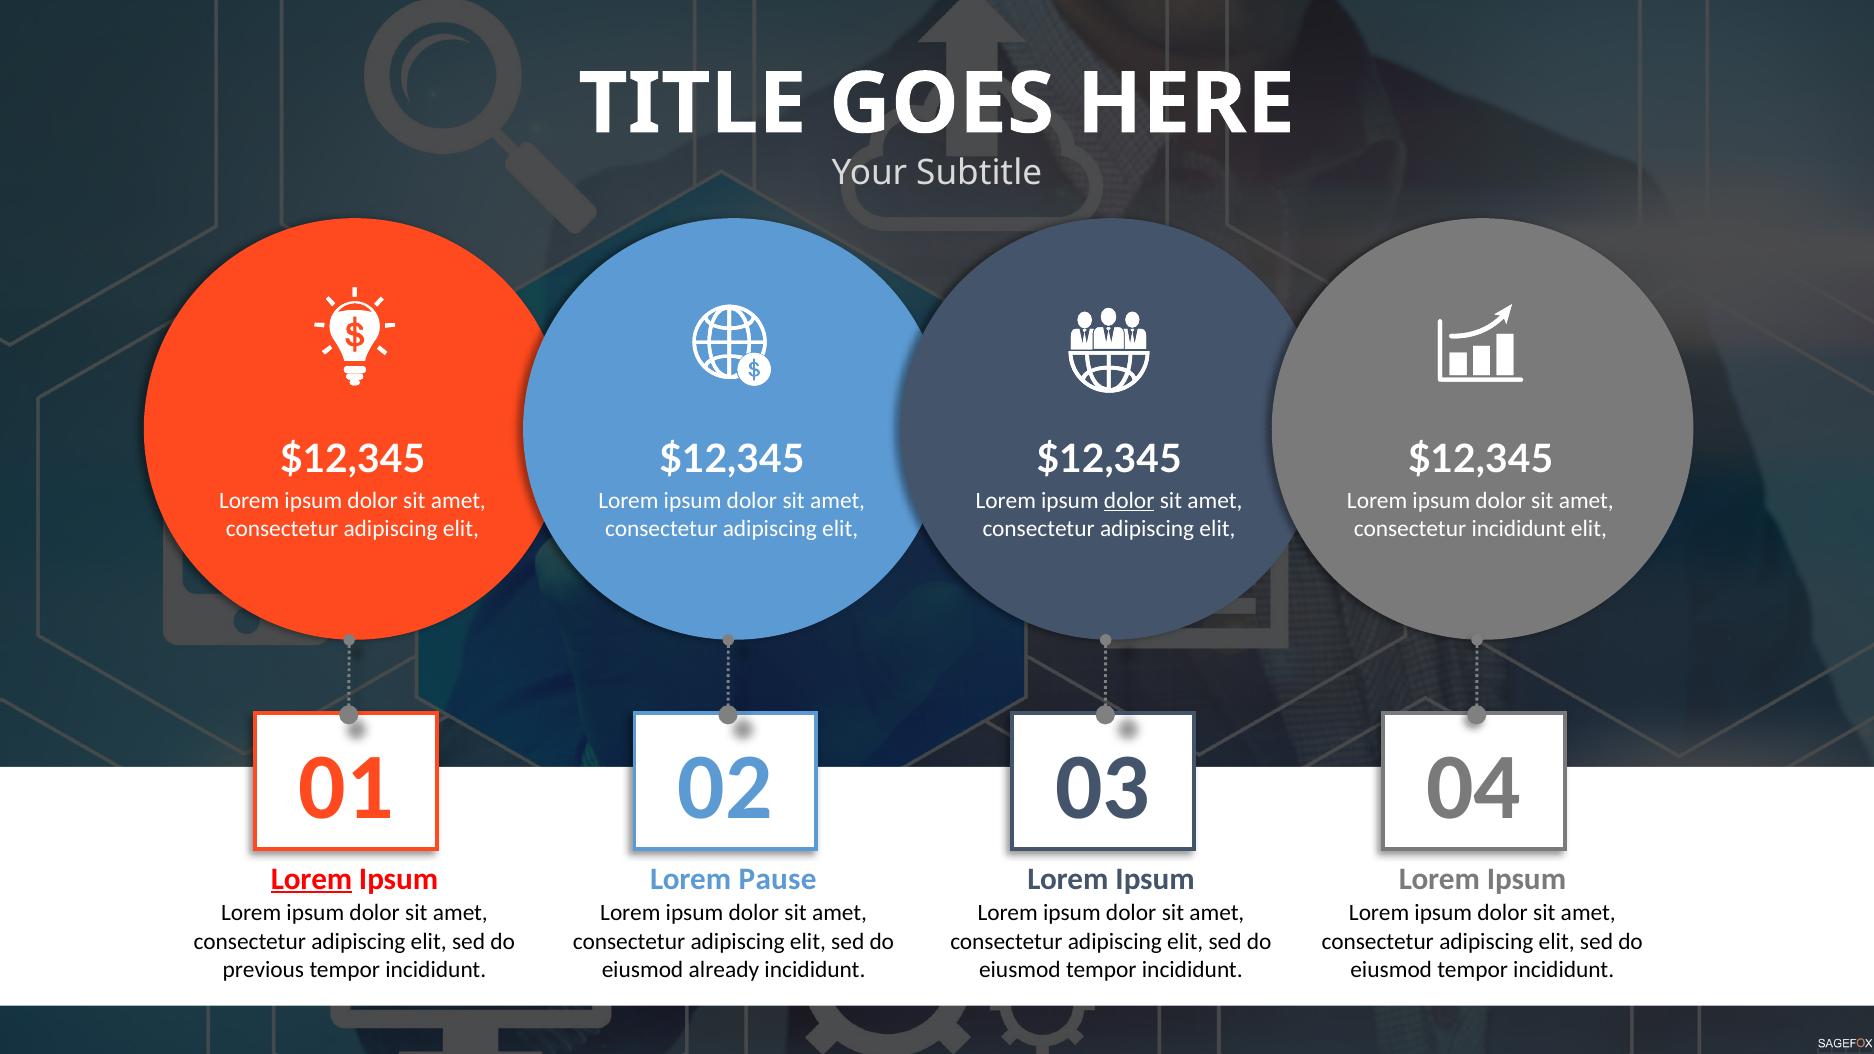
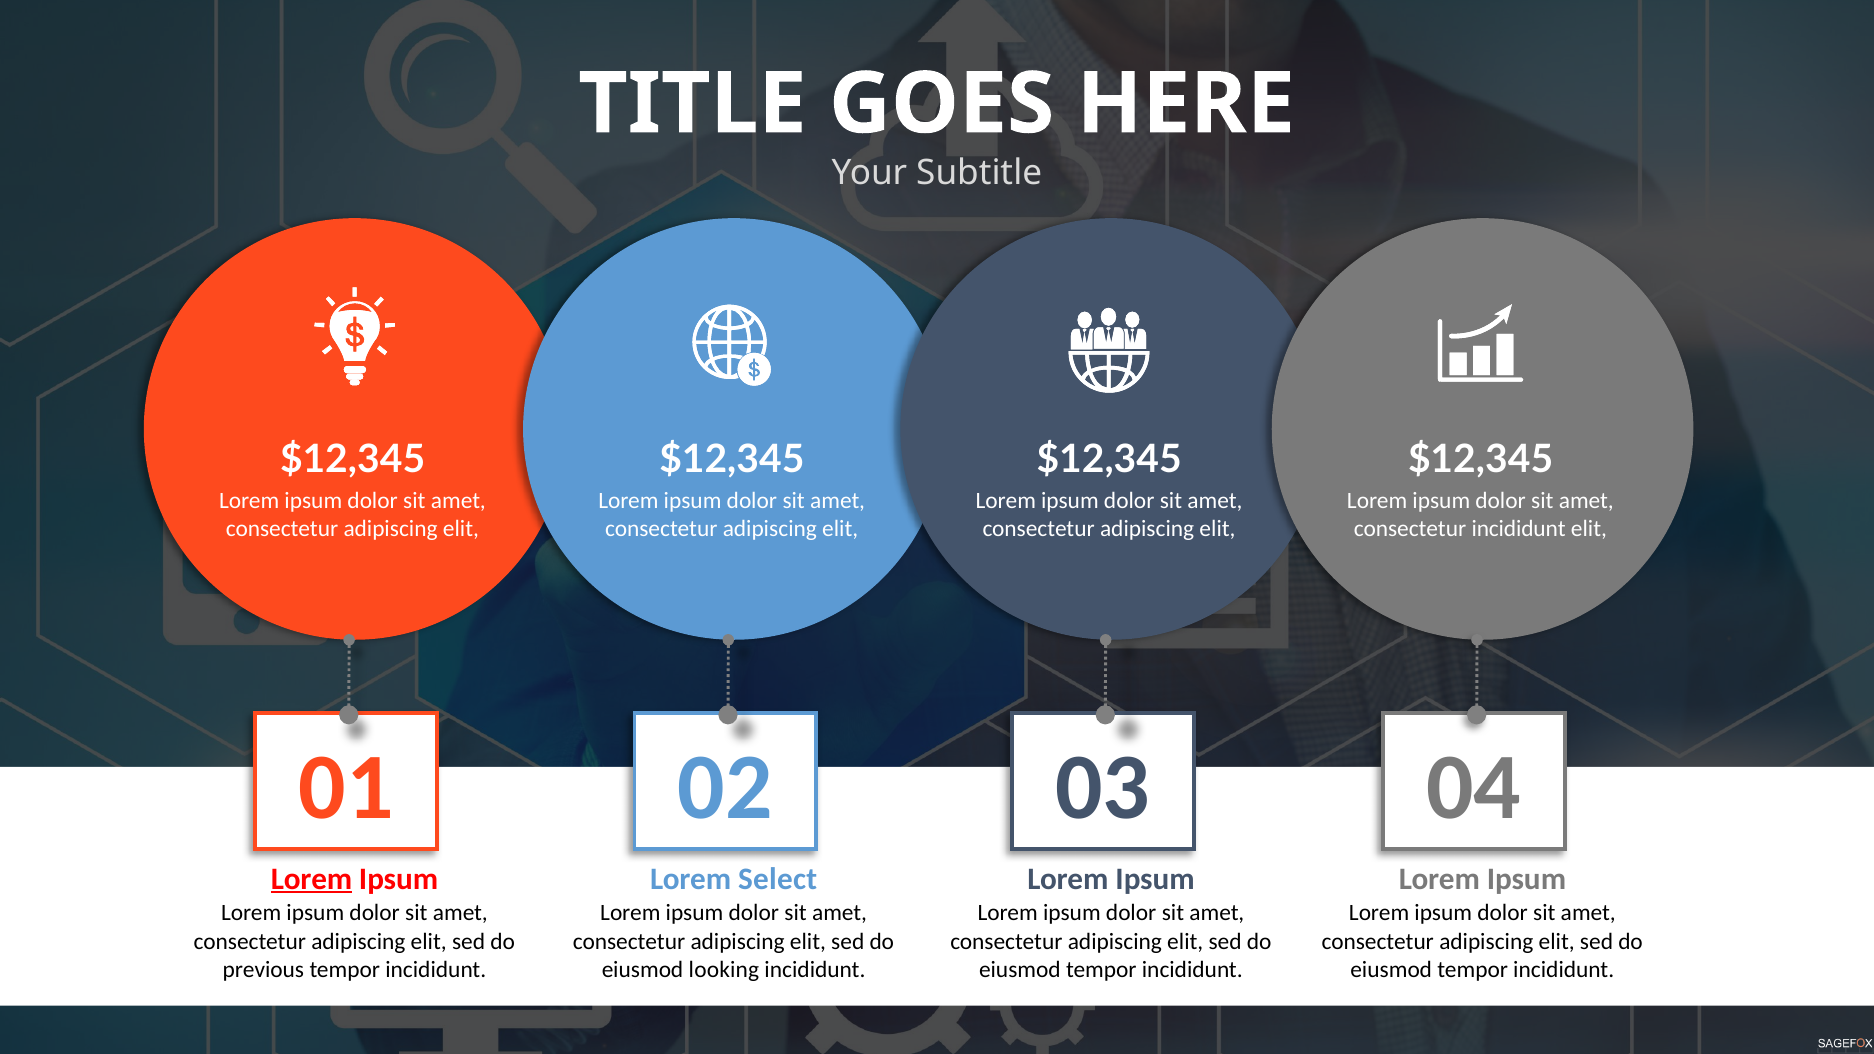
dolor at (1129, 500) underline: present -> none
Pause: Pause -> Select
already: already -> looking
